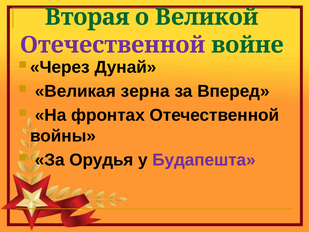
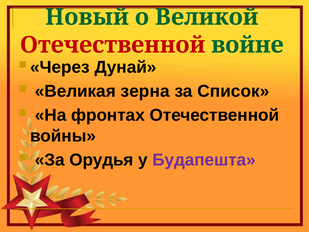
Вторая: Вторая -> Новый
Отечественной at (113, 45) colour: purple -> red
Вперед: Вперед -> Список
